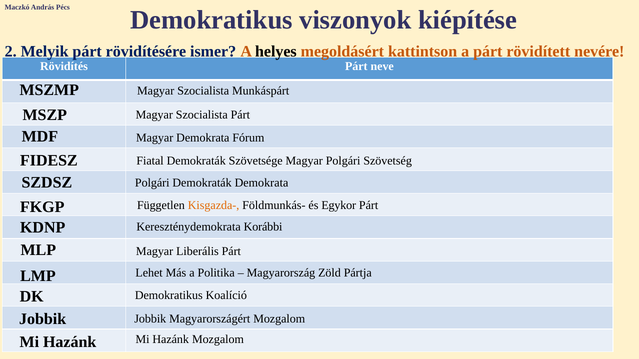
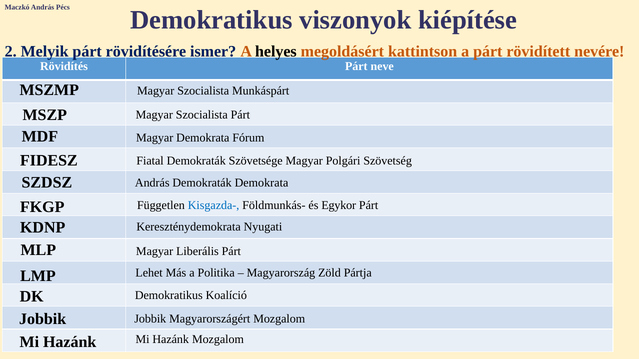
Polgári at (152, 183): Polgári -> András
Kisgazda- colour: orange -> blue
Korábbi: Korábbi -> Nyugati
